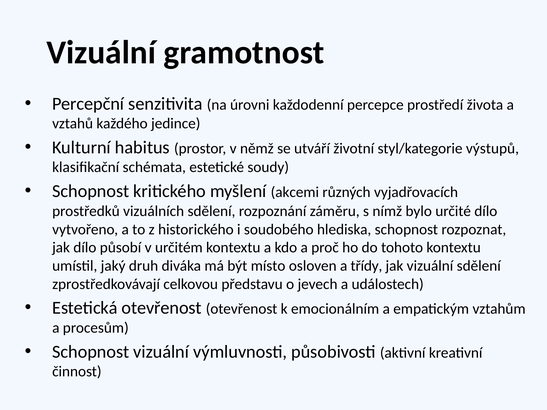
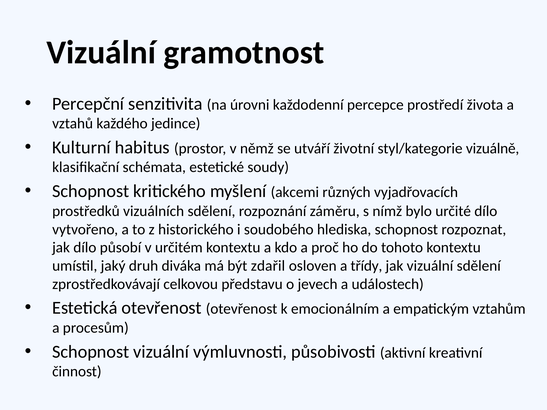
výstupů: výstupů -> vizuálně
místo: místo -> zdařil
